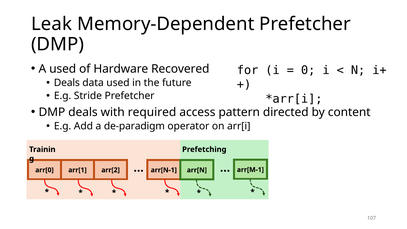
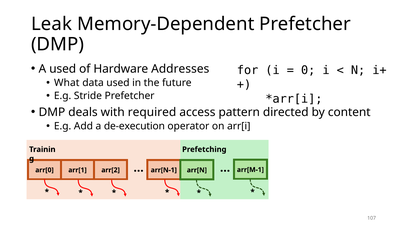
Recovered: Recovered -> Addresses
Deals at (67, 83): Deals -> What
de-paradigm: de-paradigm -> de-execution
